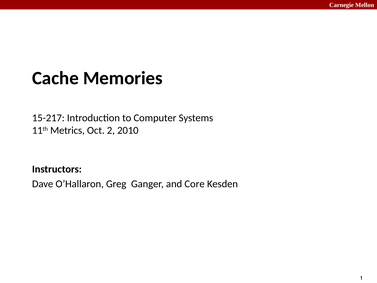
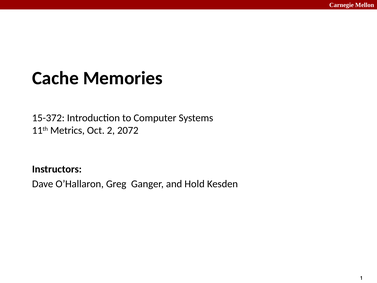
15-217: 15-217 -> 15-372
2010: 2010 -> 2072
Core: Core -> Hold
